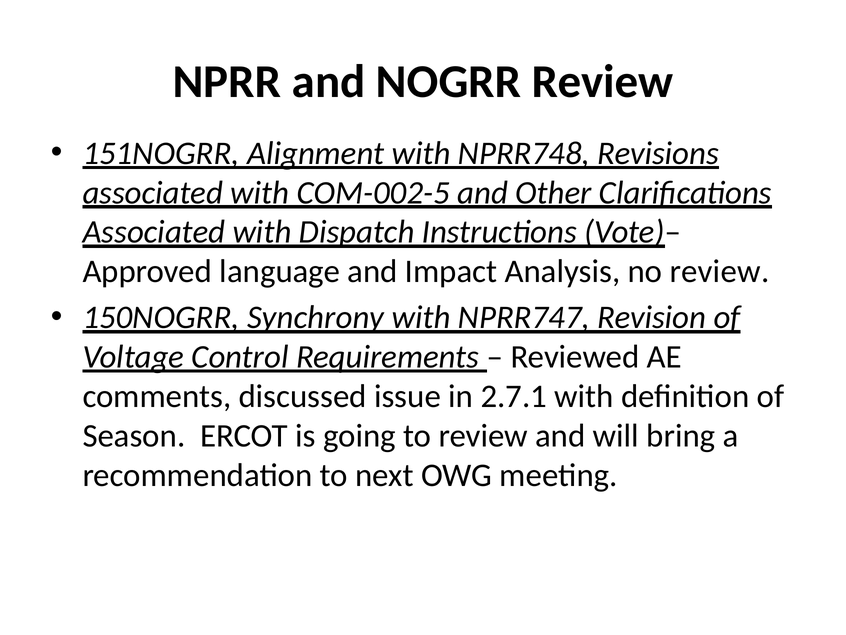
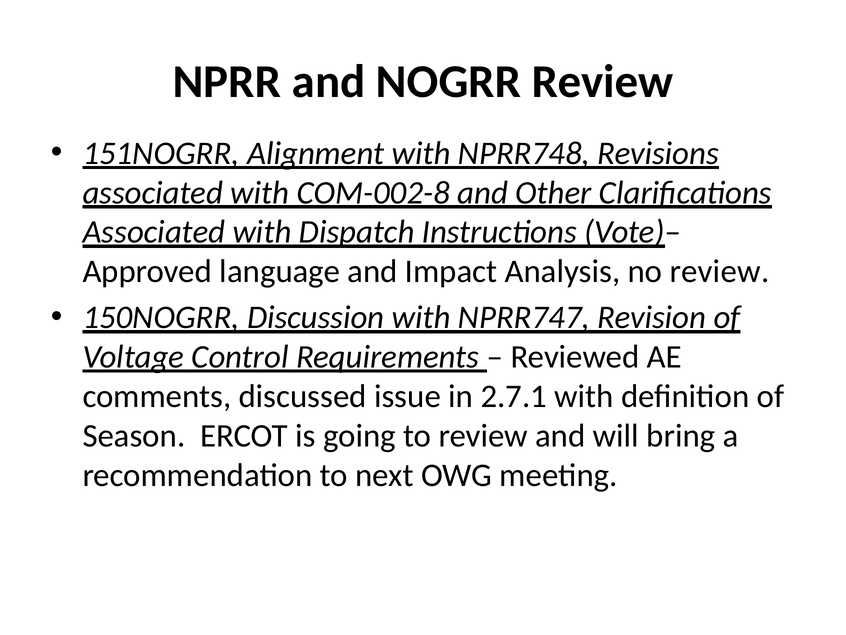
COM-002-5: COM-002-5 -> COM-002-8
Synchrony: Synchrony -> Discussion
